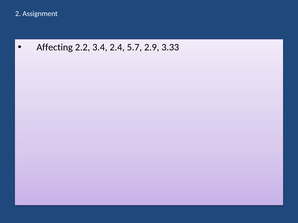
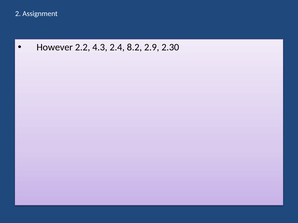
Affecting: Affecting -> However
3.4: 3.4 -> 4.3
5.7: 5.7 -> 8.2
3.33: 3.33 -> 2.30
